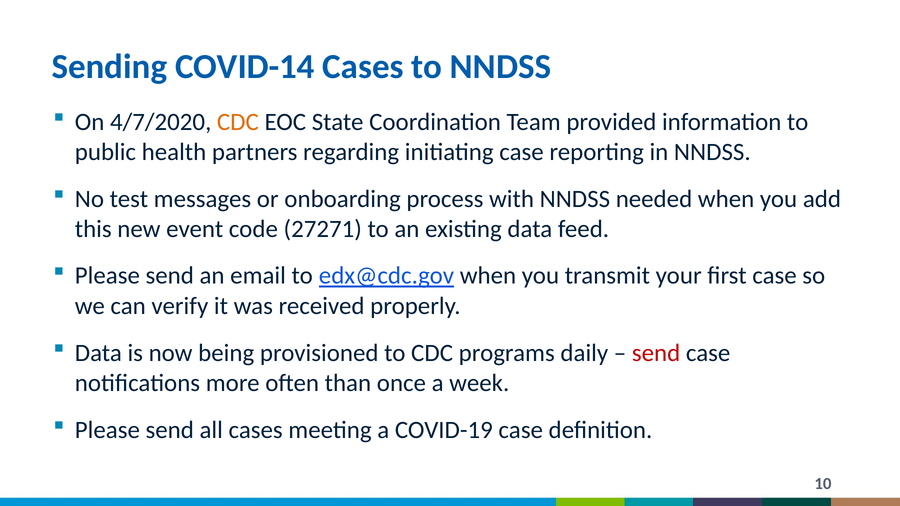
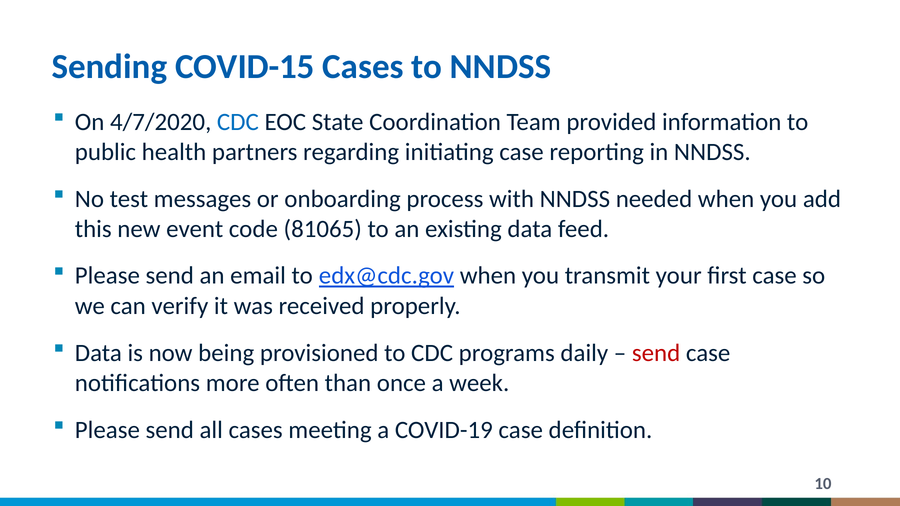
COVID-14: COVID-14 -> COVID-15
CDC at (238, 122) colour: orange -> blue
27271: 27271 -> 81065
